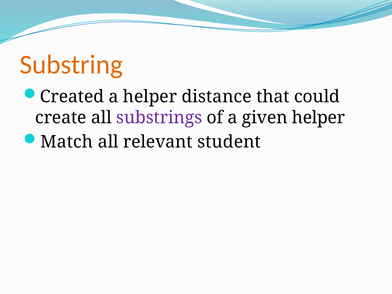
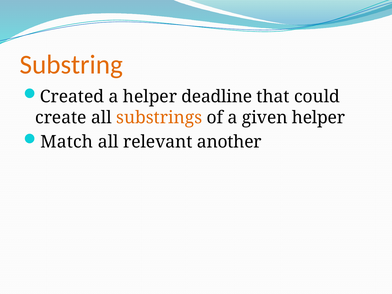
distance: distance -> deadline
substrings colour: purple -> orange
student: student -> another
